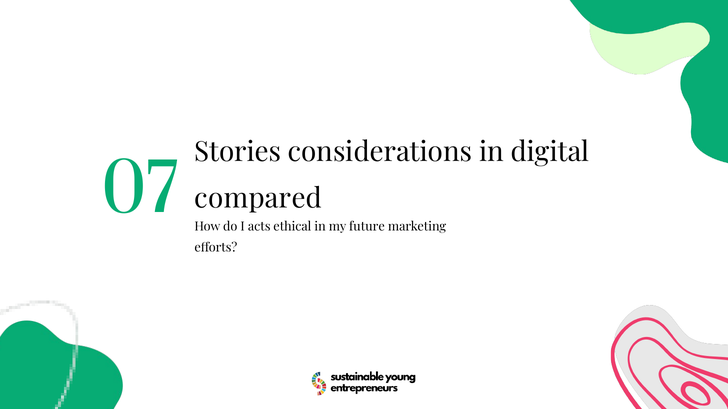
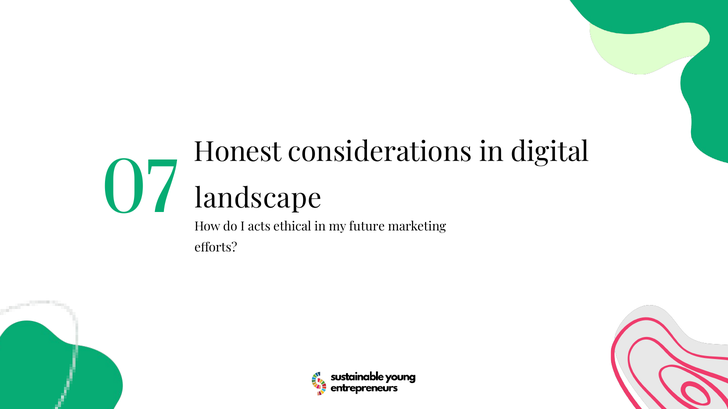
Stories: Stories -> Honest
compared: compared -> landscape
